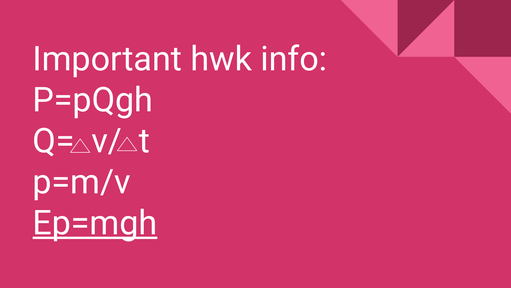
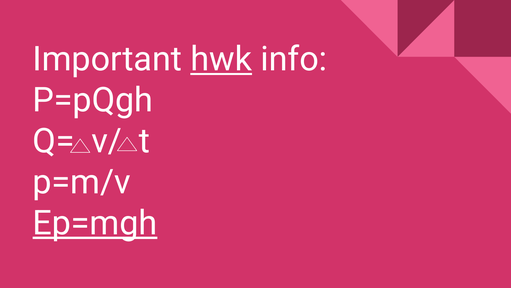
hwk underline: none -> present
